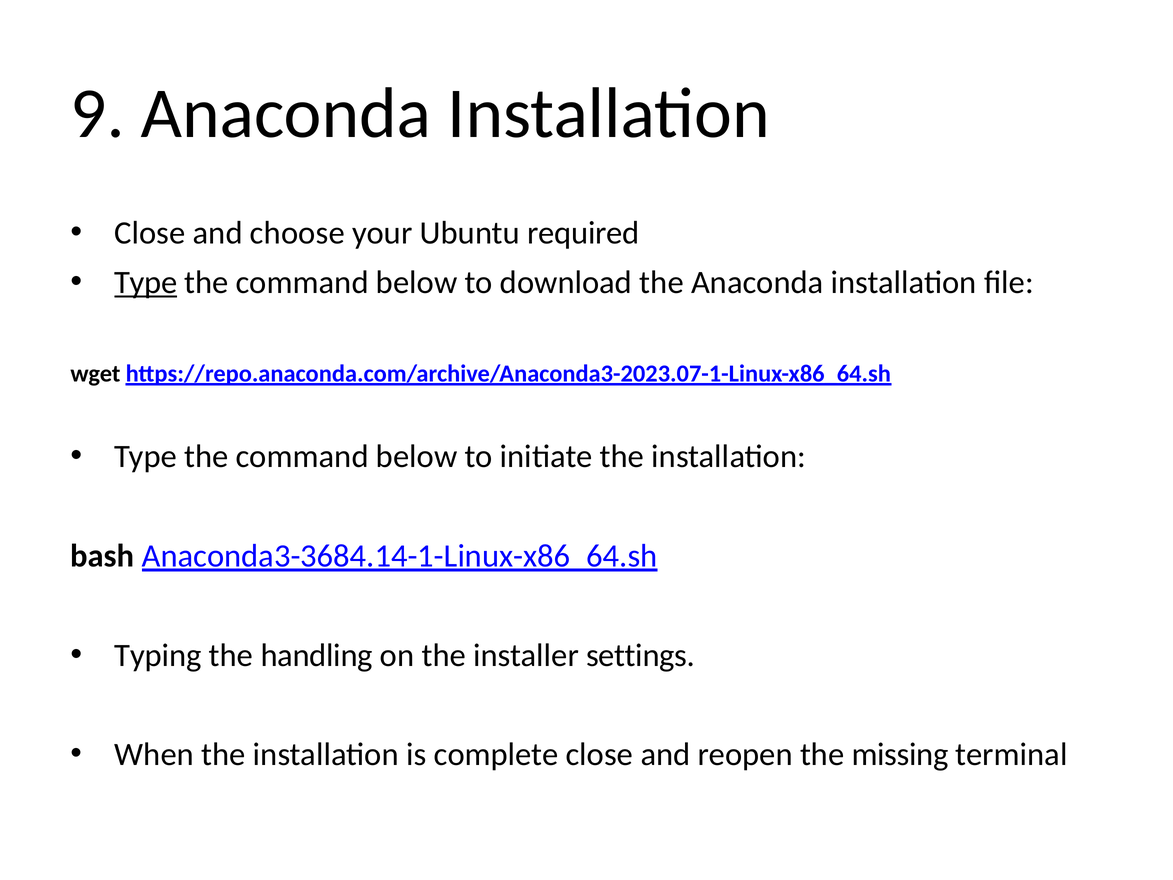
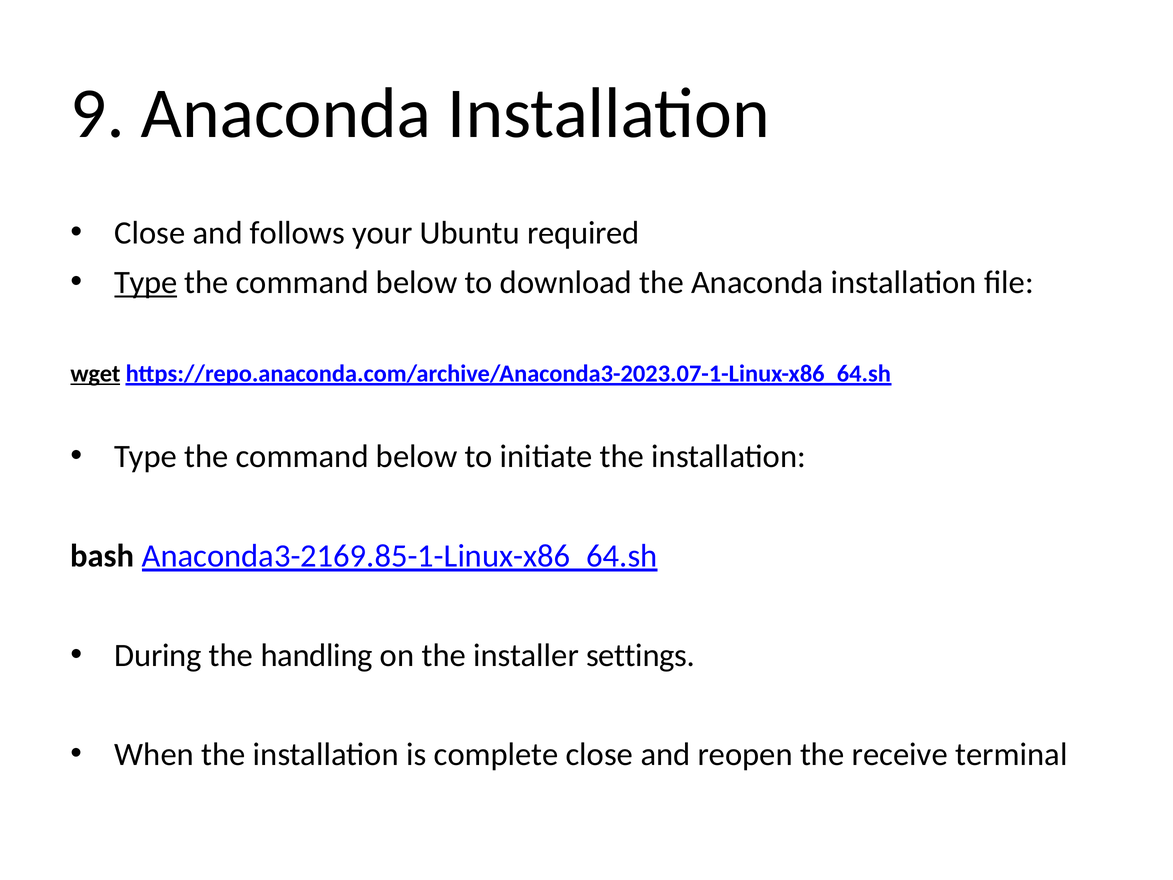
choose: choose -> follows
wget underline: none -> present
Anaconda3-3684.14-1-Linux-x86_64.sh: Anaconda3-3684.14-1-Linux-x86_64.sh -> Anaconda3-2169.85-1-Linux-x86_64.sh
Typing: Typing -> During
missing: missing -> receive
